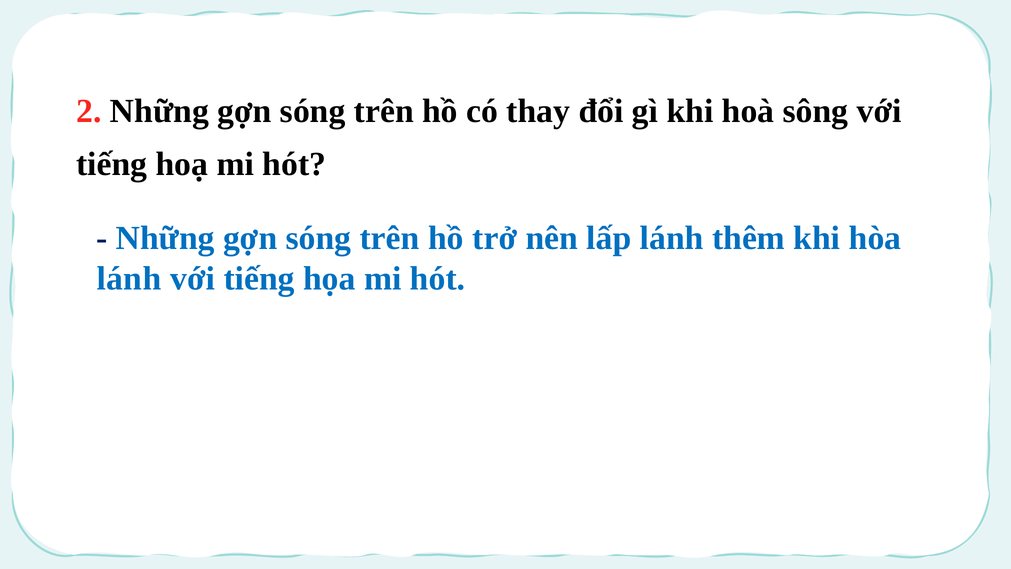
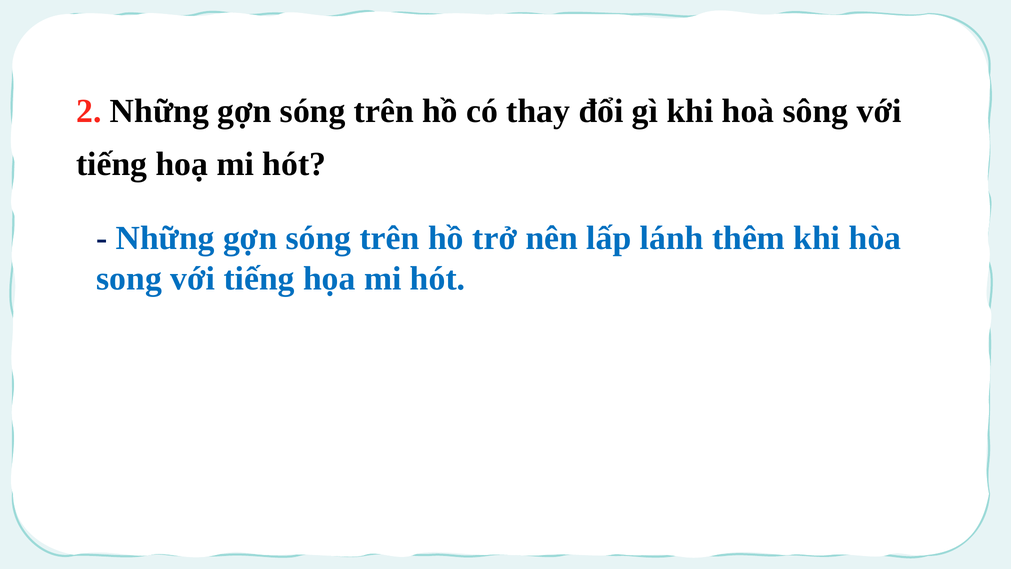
lánh at (129, 279): lánh -> song
